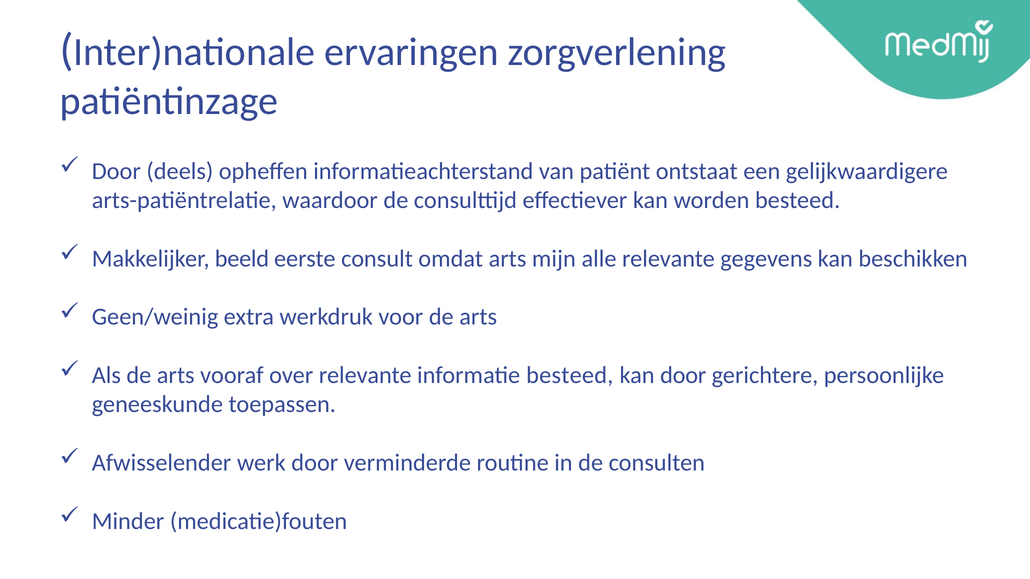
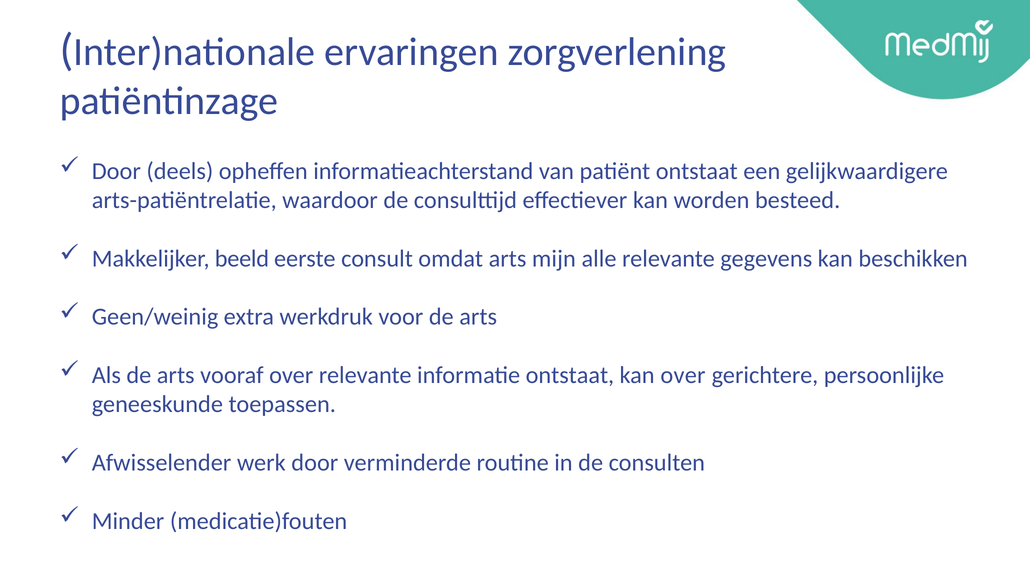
informatie besteed: besteed -> ontstaat
kan door: door -> over
